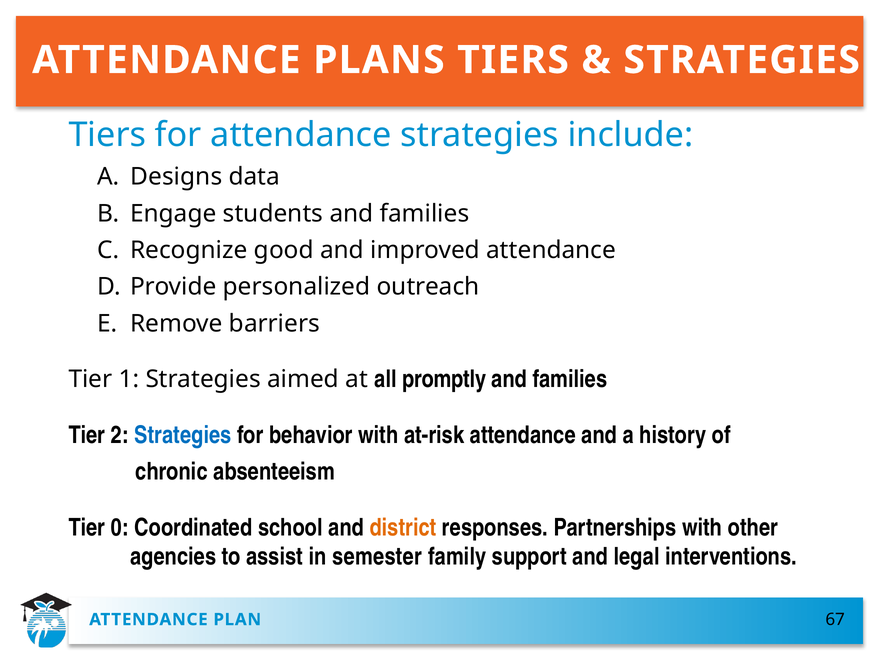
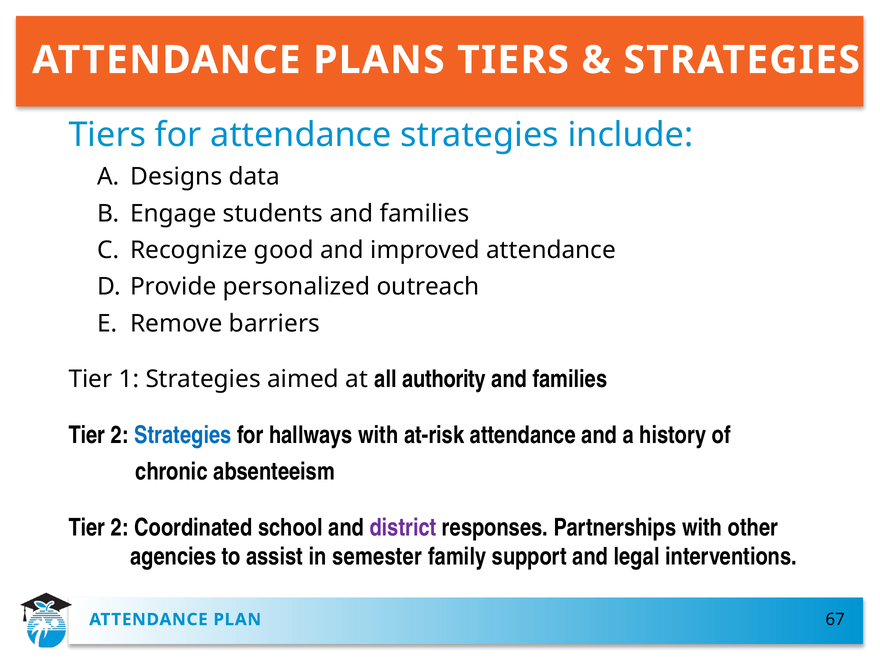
promptly: promptly -> authority
behavior: behavior -> hallways
0 at (120, 528): 0 -> 2
district colour: orange -> purple
